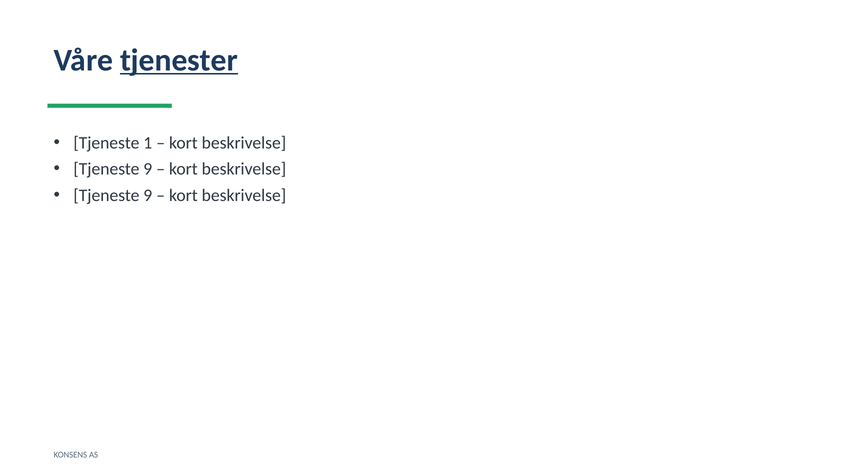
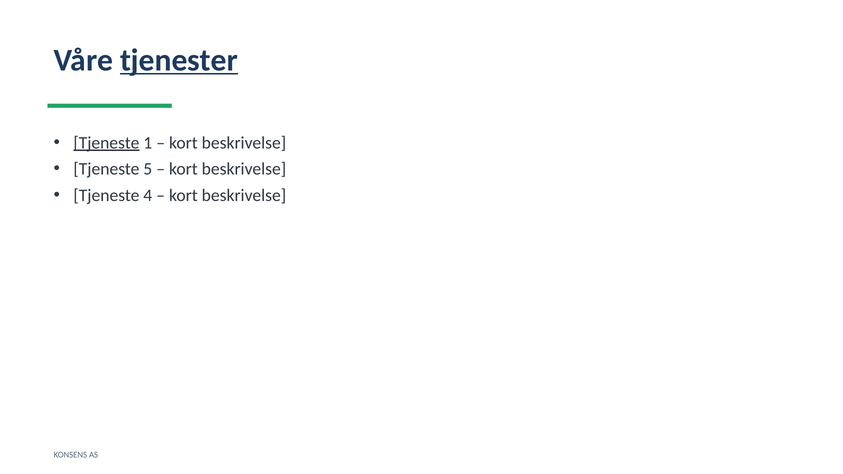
Tjeneste at (106, 143) underline: none -> present
9 at (148, 169): 9 -> 5
9 at (148, 195): 9 -> 4
